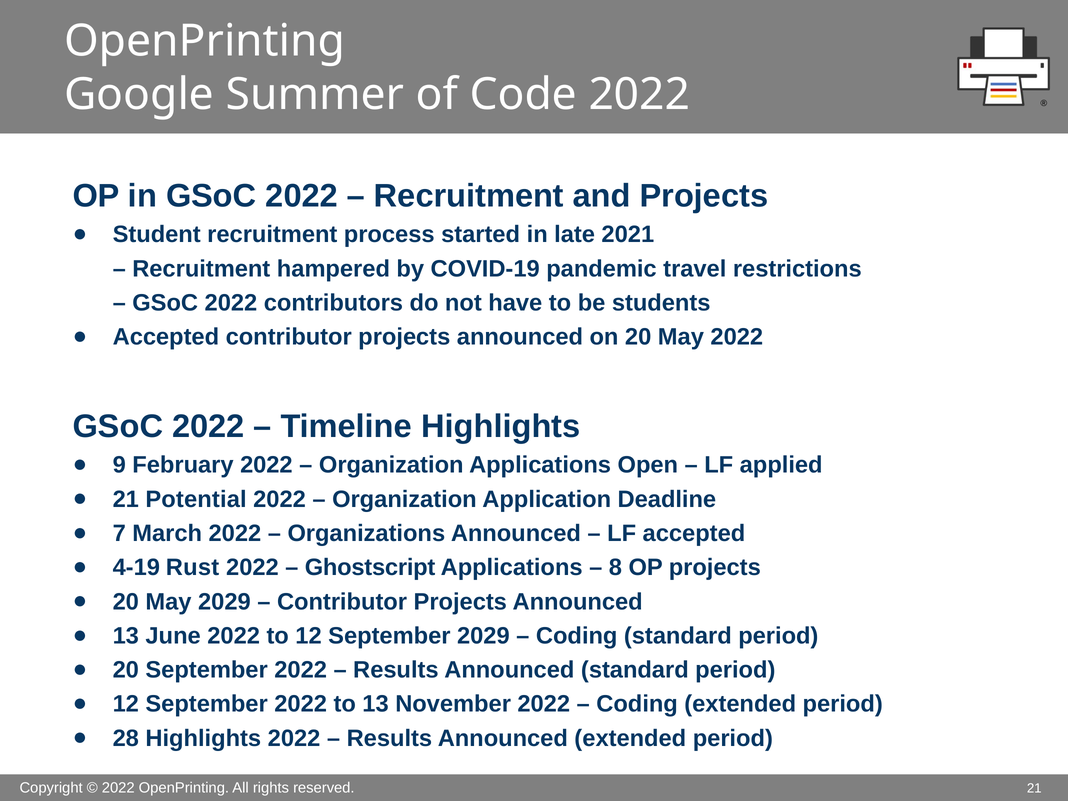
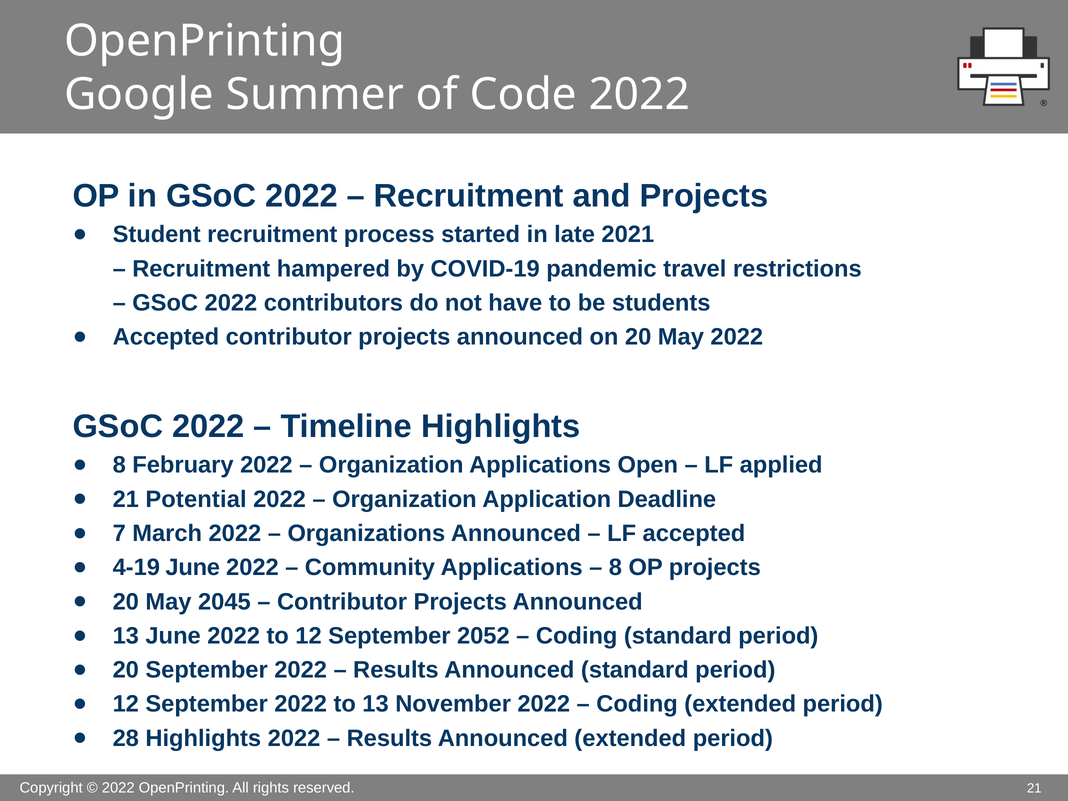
9 at (119, 465): 9 -> 8
4-19 Rust: Rust -> June
Ghostscript: Ghostscript -> Community
May 2029: 2029 -> 2045
September 2029: 2029 -> 2052
